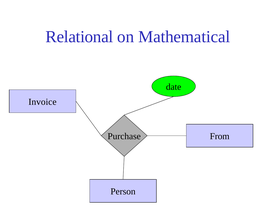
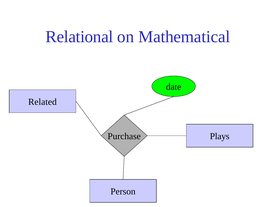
Invoice: Invoice -> Related
From: From -> Plays
